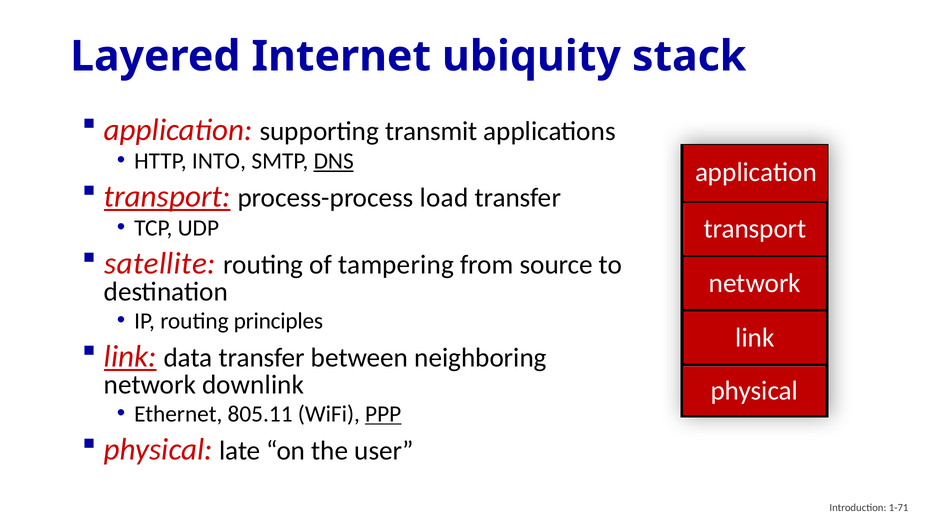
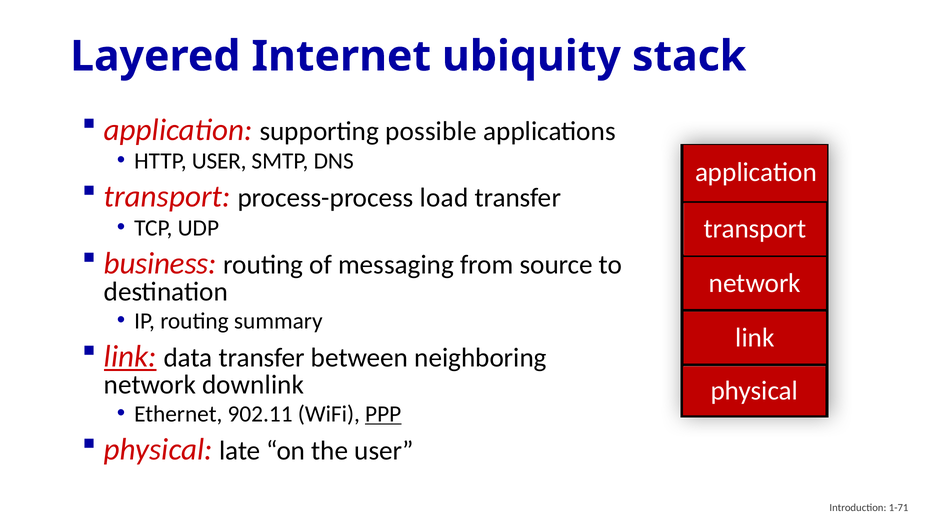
transmit: transmit -> possible
HTTP INTO: INTO -> USER
DNS underline: present -> none
transport at (167, 197) underline: present -> none
satellite: satellite -> business
tampering: tampering -> messaging
principles: principles -> summary
805.11: 805.11 -> 902.11
